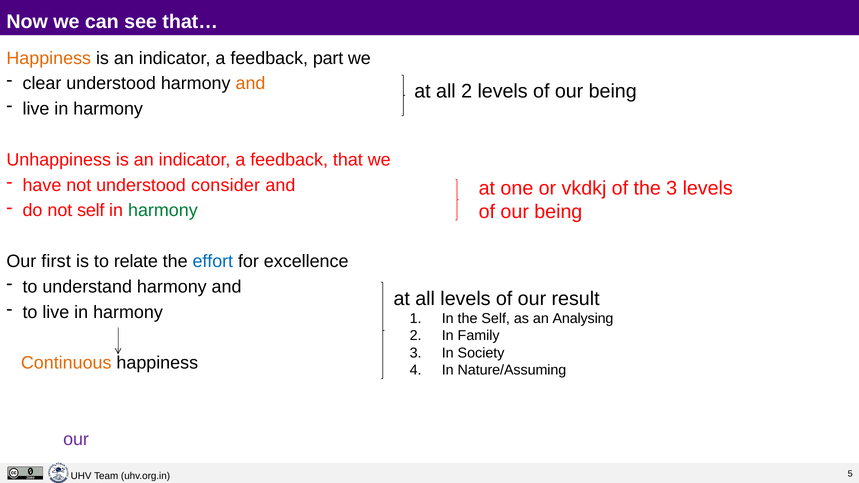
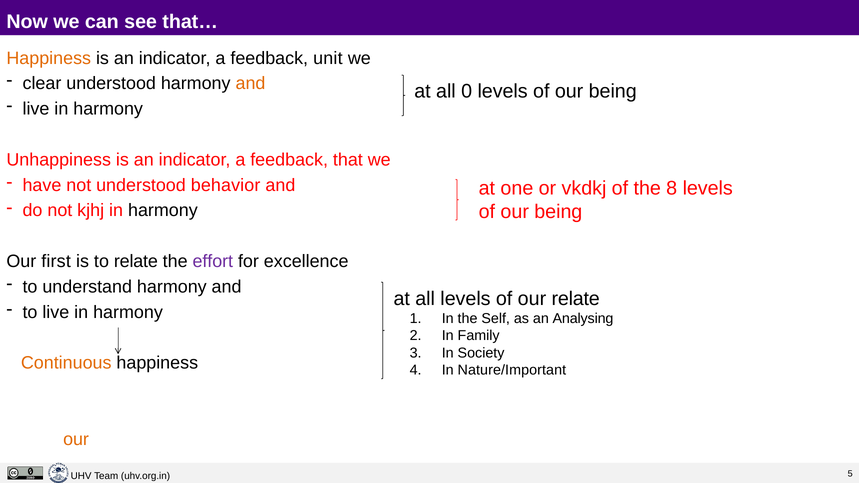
part: part -> unit
all 2: 2 -> 0
consider: consider -> behavior
the 3: 3 -> 8
not self: self -> kjhj
harmony at (163, 211) colour: green -> black
effort colour: blue -> purple
our result: result -> relate
Nature/Assuming: Nature/Assuming -> Nature/Important
our at (76, 439) colour: purple -> orange
